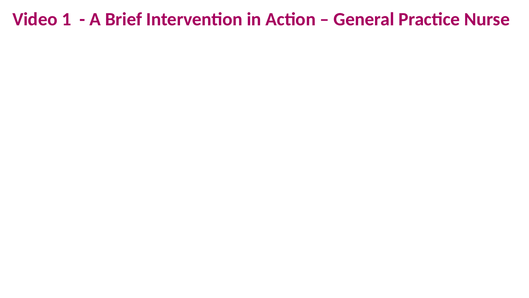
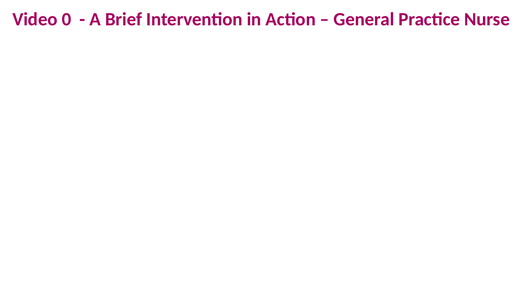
1: 1 -> 0
